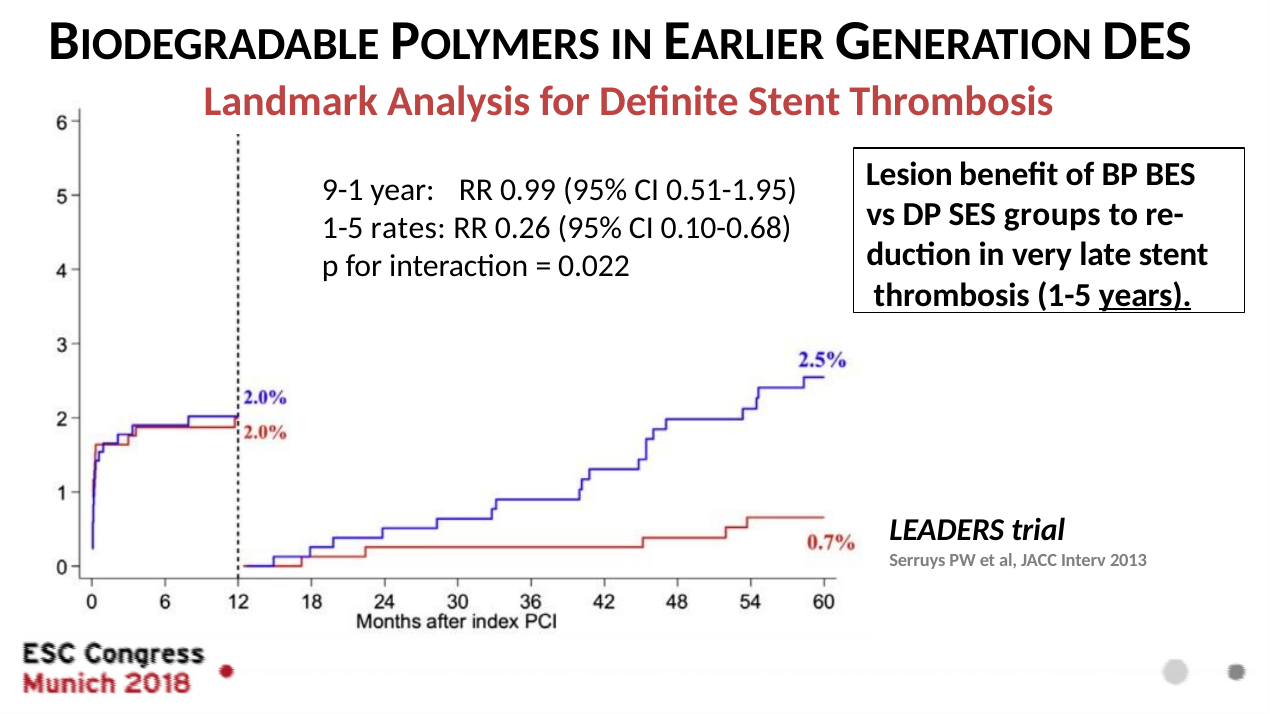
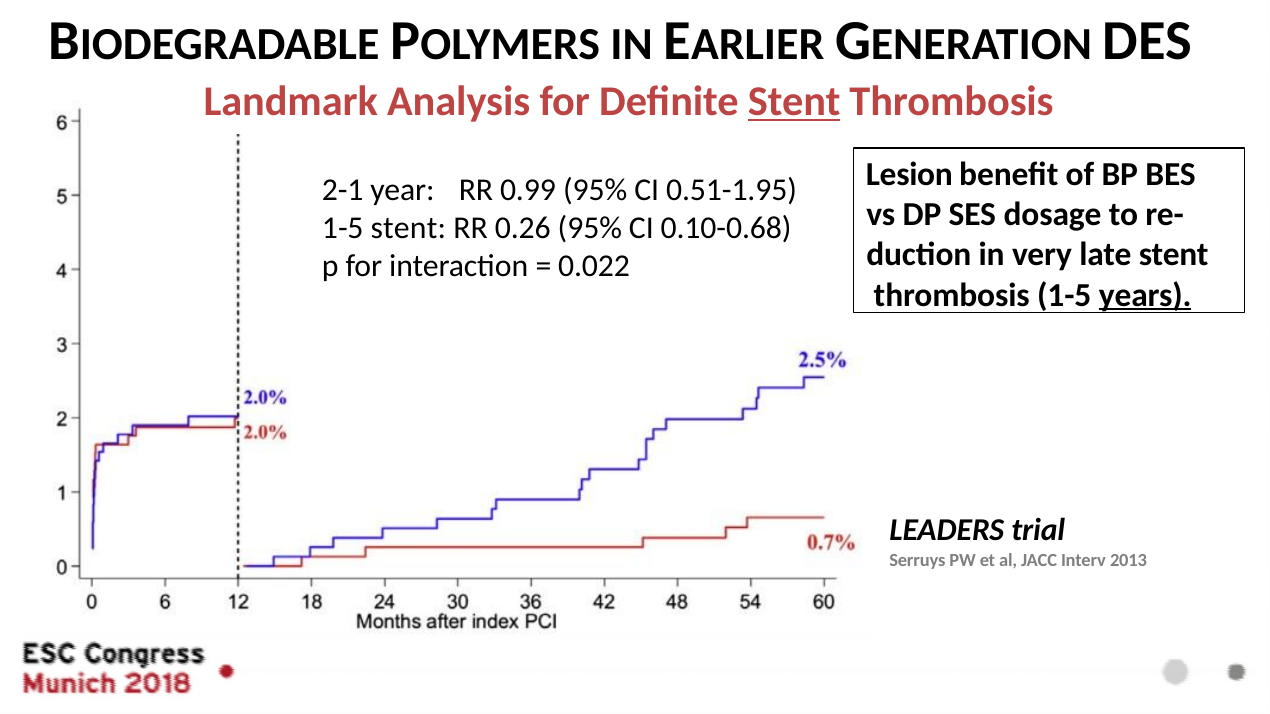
Stent at (794, 102) underline: none -> present
9-1: 9-1 -> 2-1
groups: groups -> dosage
1-5 rates: rates -> stent
